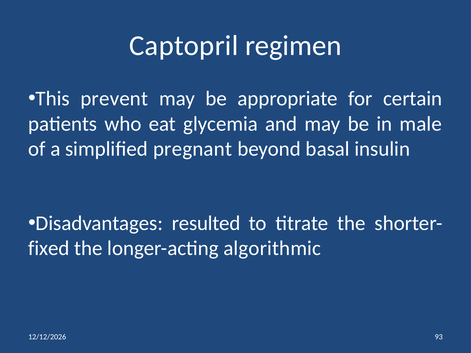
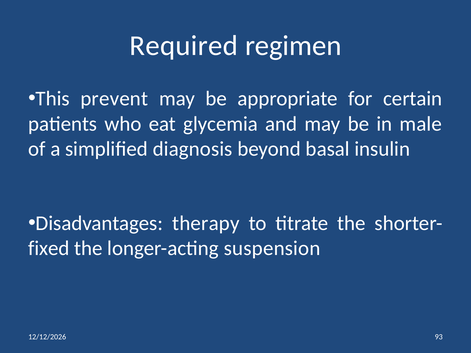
Captopril: Captopril -> Required
pregnant: pregnant -> diagnosis
resulted: resulted -> therapy
algorithmic: algorithmic -> suspension
